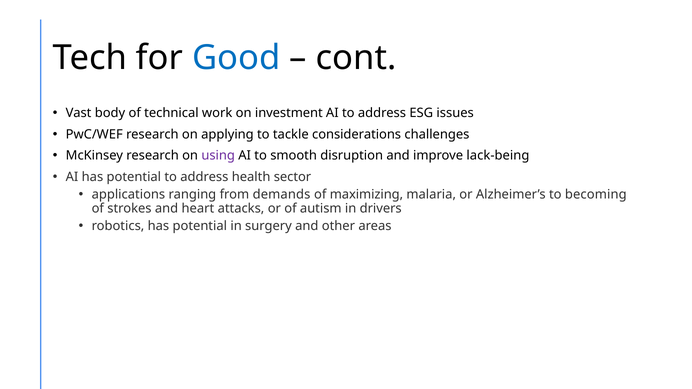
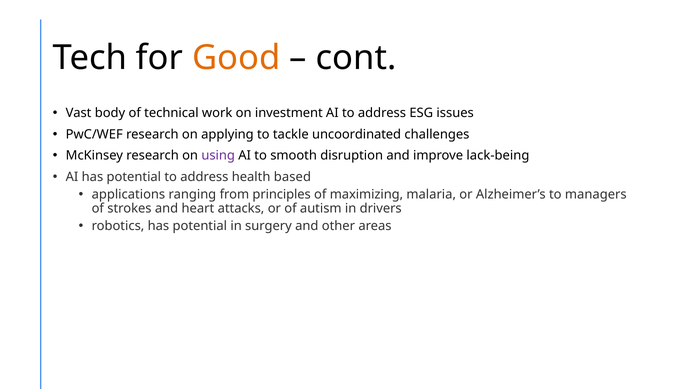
Good colour: blue -> orange
considerations: considerations -> uncoordinated
sector: sector -> based
demands: demands -> principles
becoming: becoming -> managers
